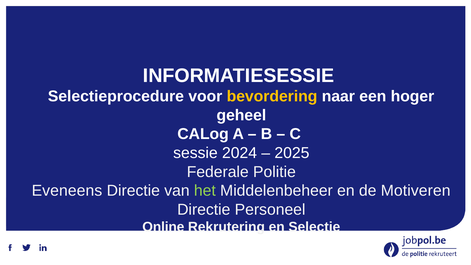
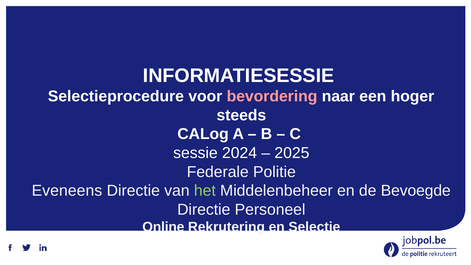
bevordering colour: yellow -> pink
geheel: geheel -> steeds
Motiveren: Motiveren -> Bevoegde
